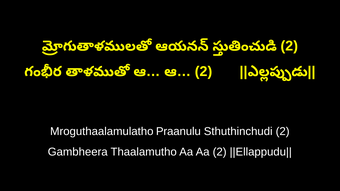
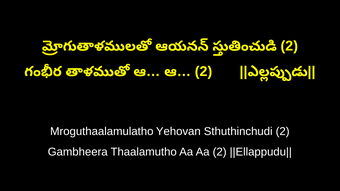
Praanulu: Praanulu -> Yehovan
